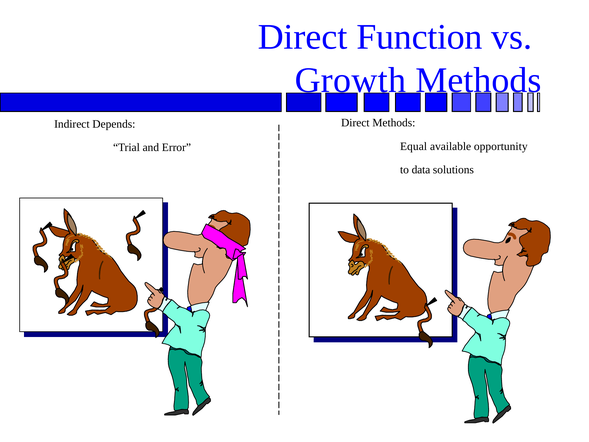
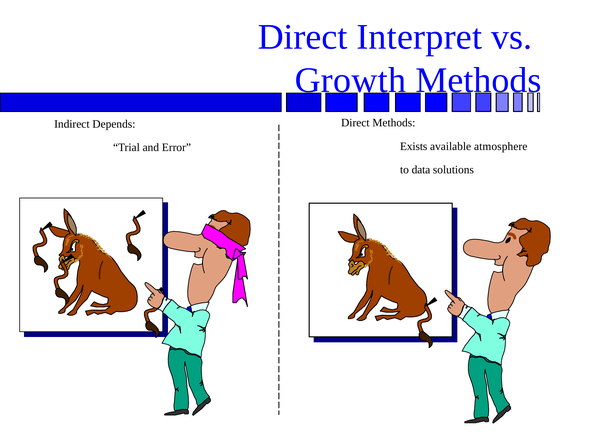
Function: Function -> Interpret
Equal: Equal -> Exists
opportunity: opportunity -> atmosphere
